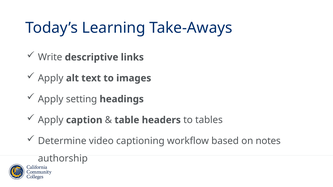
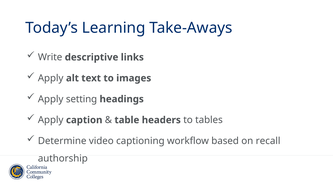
notes: notes -> recall
